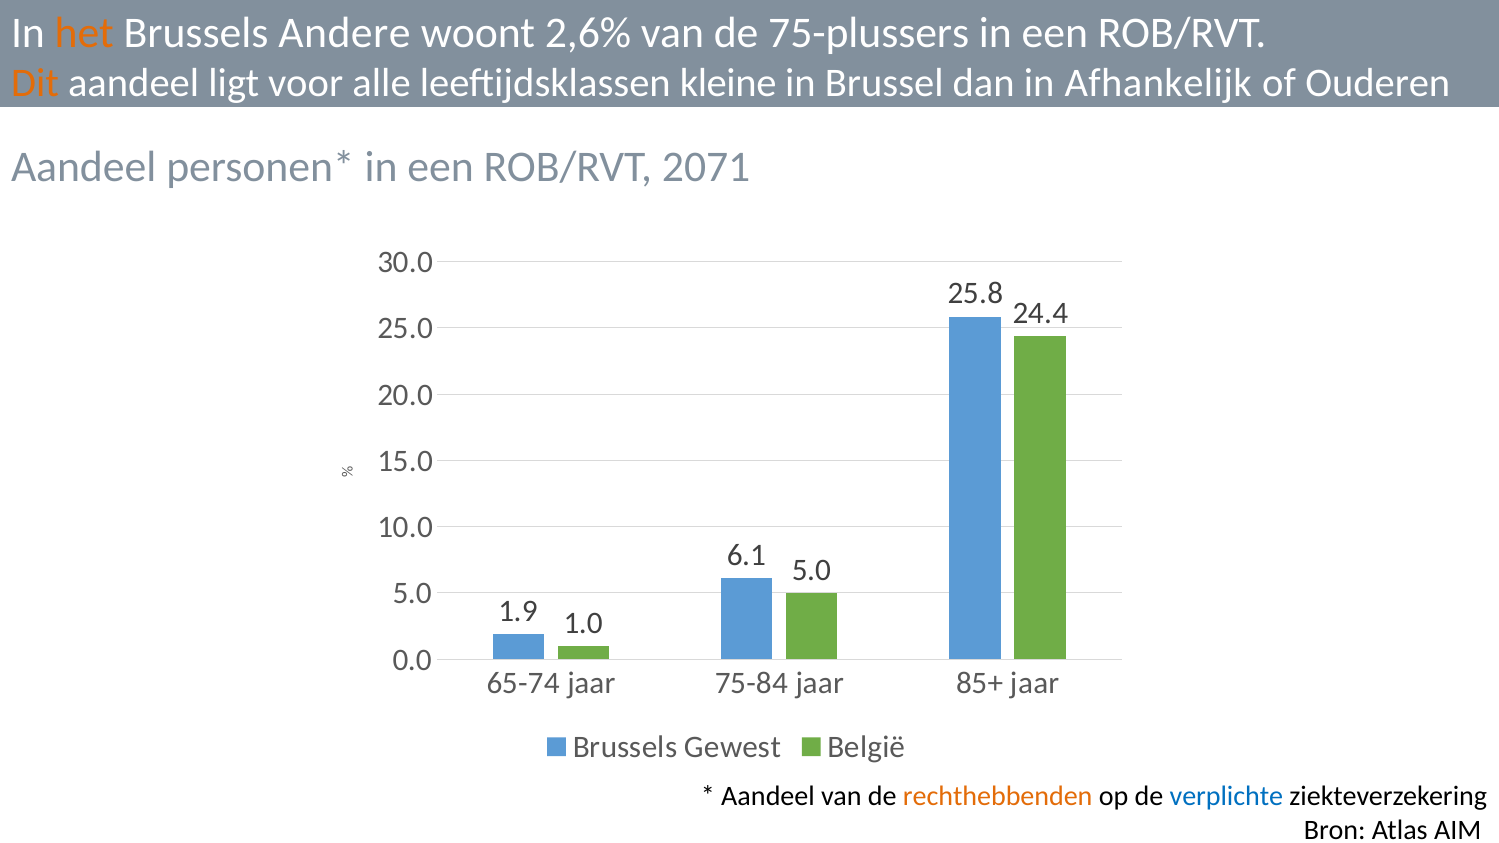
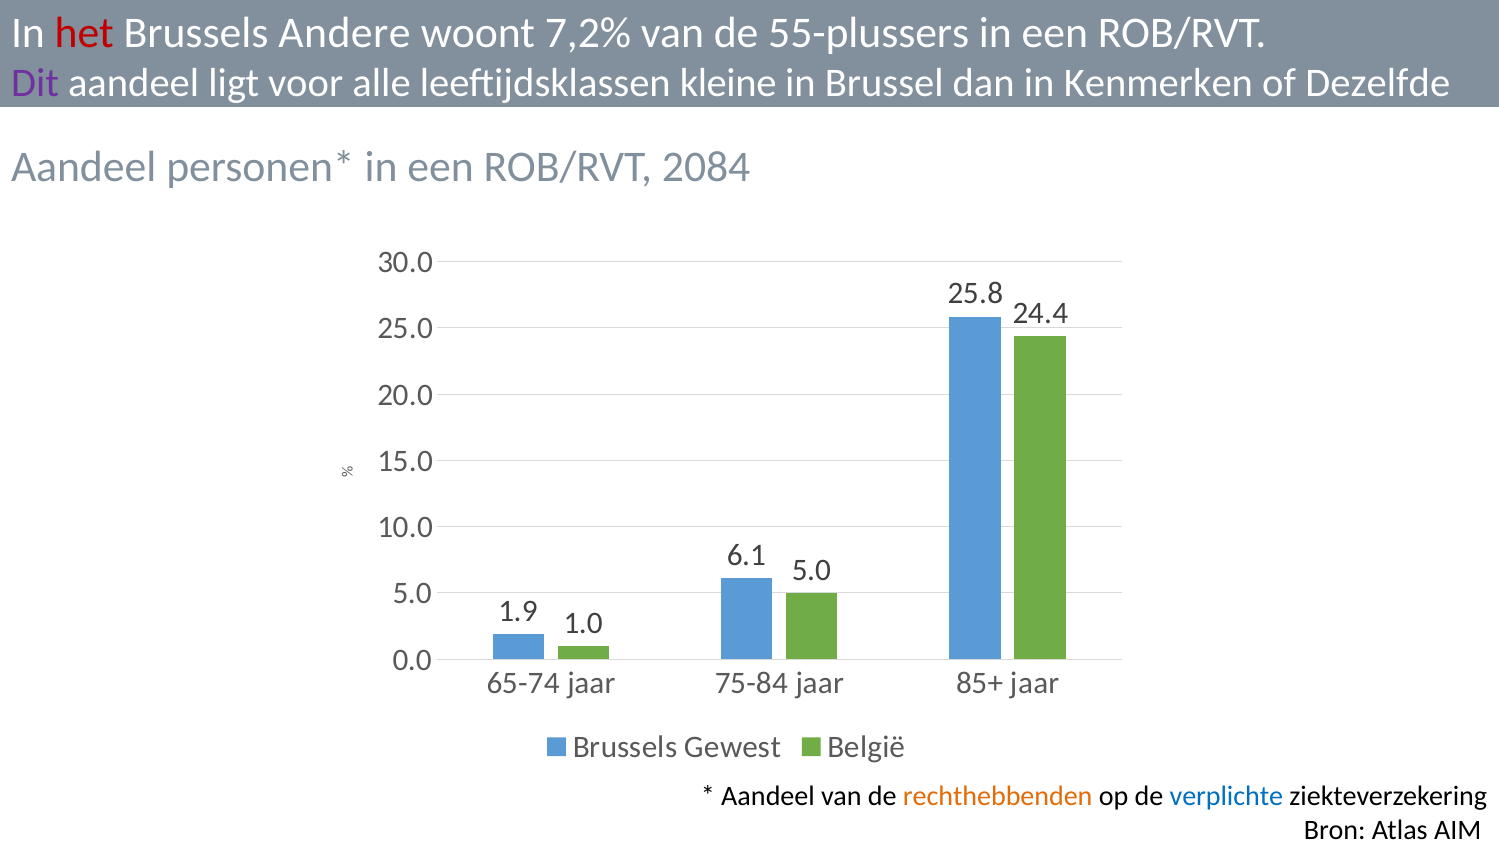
het colour: orange -> red
2,6%: 2,6% -> 7,2%
75-plussers: 75-plussers -> 55-plussers
Dit colour: orange -> purple
Afhankelijk: Afhankelijk -> Kenmerken
Ouderen: Ouderen -> Dezelfde
2071: 2071 -> 2084
